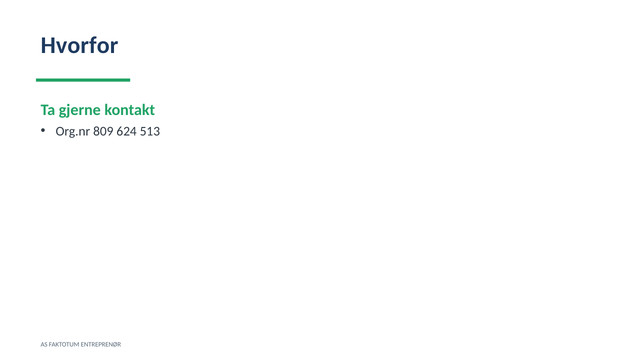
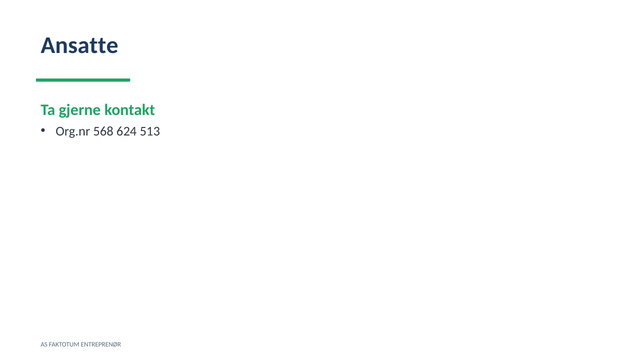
Hvorfor: Hvorfor -> Ansatte
809: 809 -> 568
